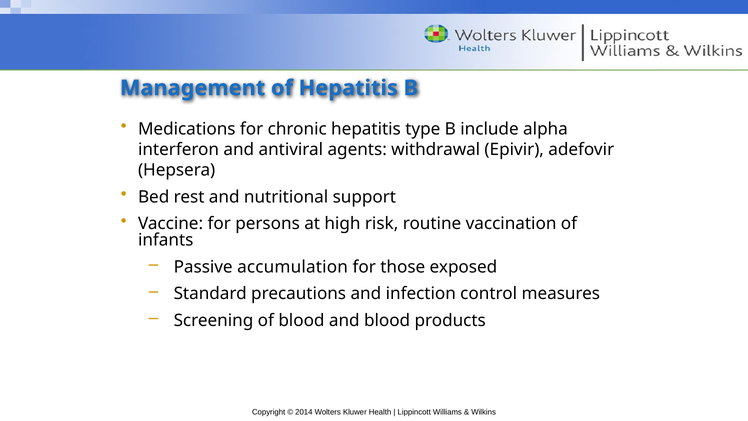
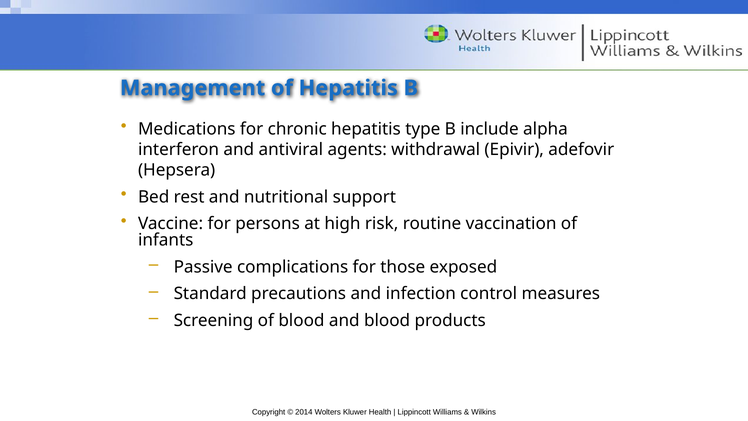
accumulation: accumulation -> complications
